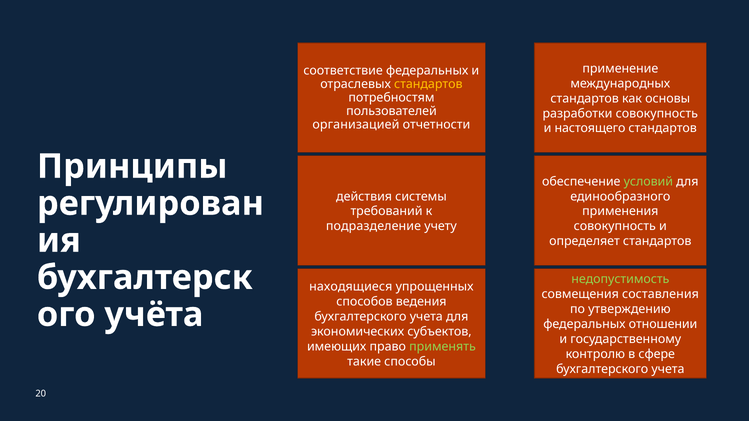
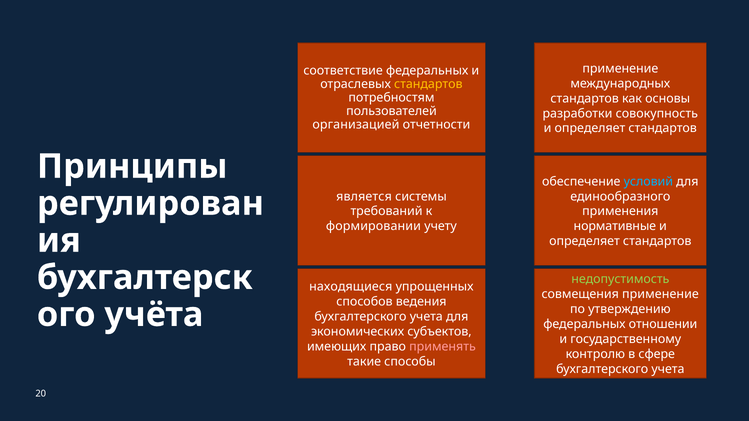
настоящего at (590, 128): настоящего -> определяет
условий colour: light green -> light blue
действия: действия -> является
подразделение: подразделение -> формировании
совокупность at (615, 226): совокупность -> нормативные
совмещения составления: составления -> применение
применять colour: light green -> pink
